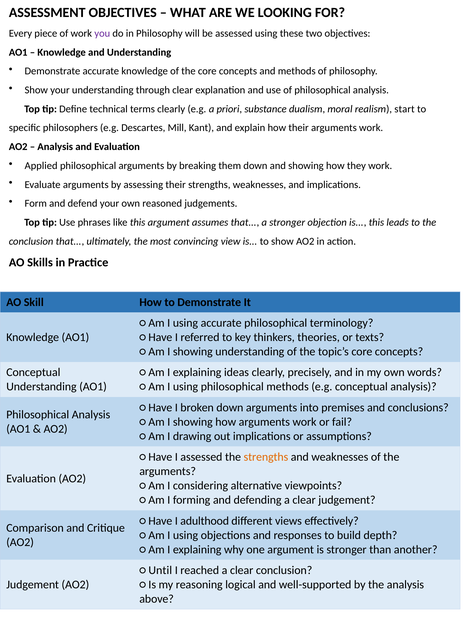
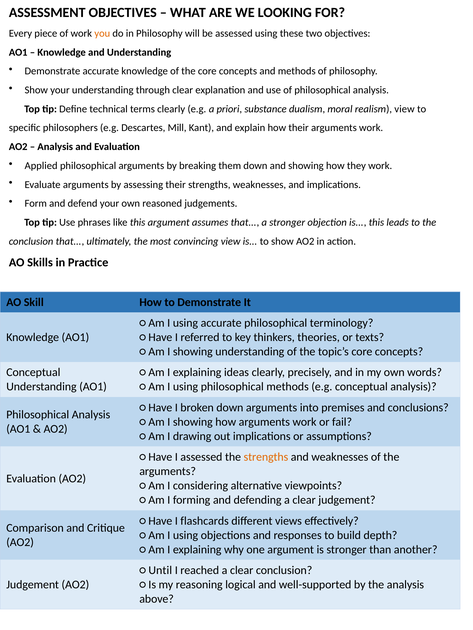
you colour: purple -> orange
realism start: start -> view
adulthood: adulthood -> flashcards
